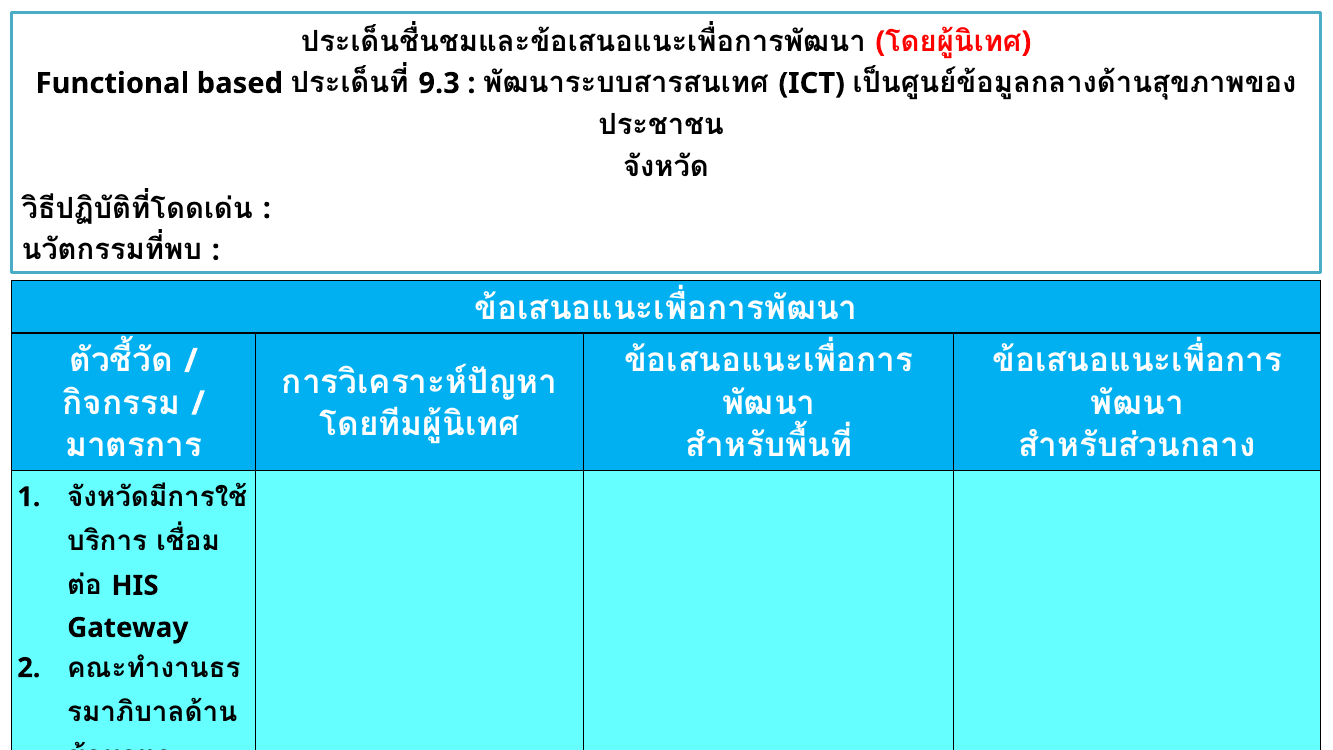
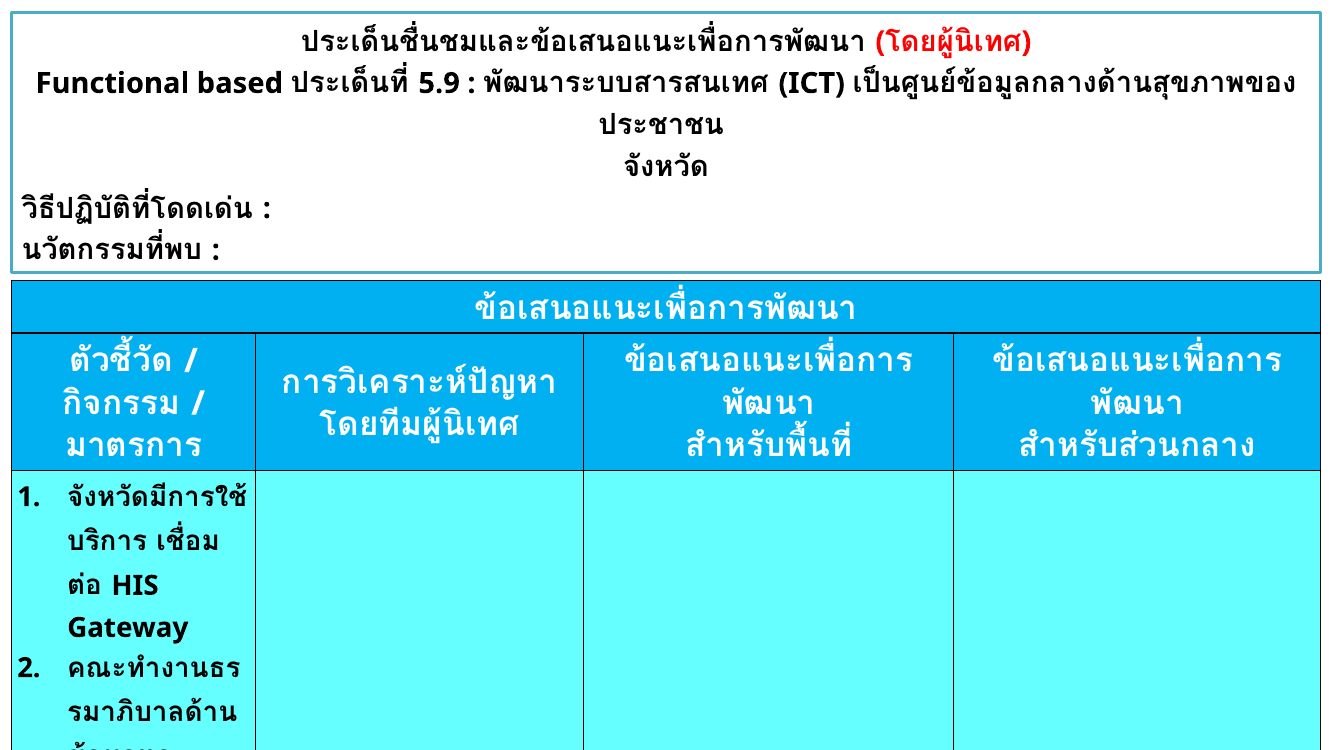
9.3: 9.3 -> 5.9
